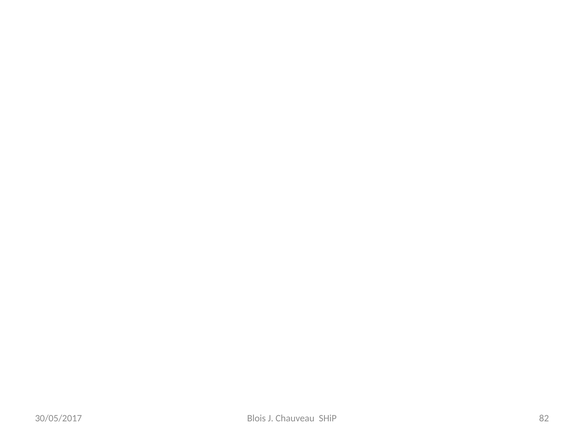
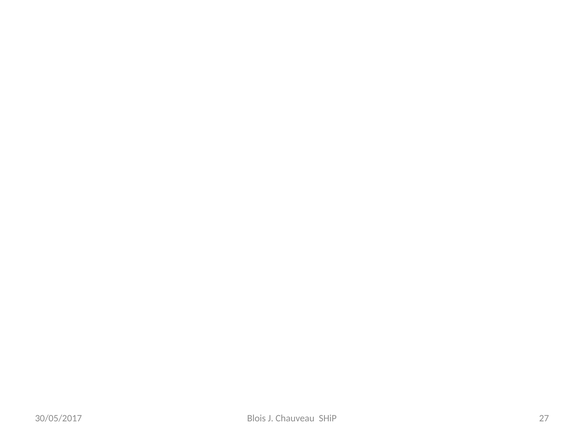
82: 82 -> 27
